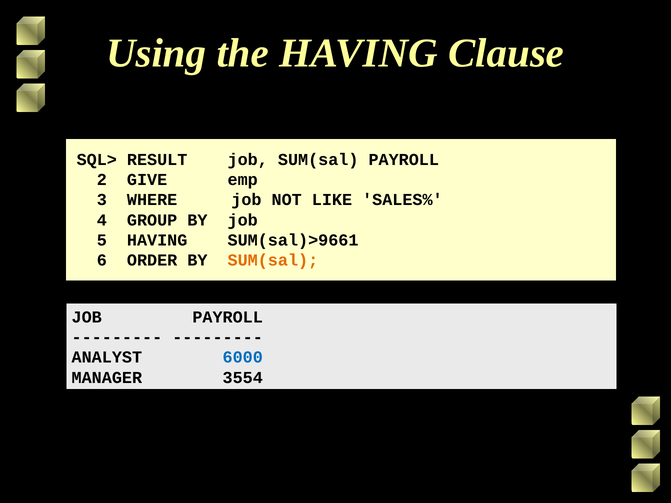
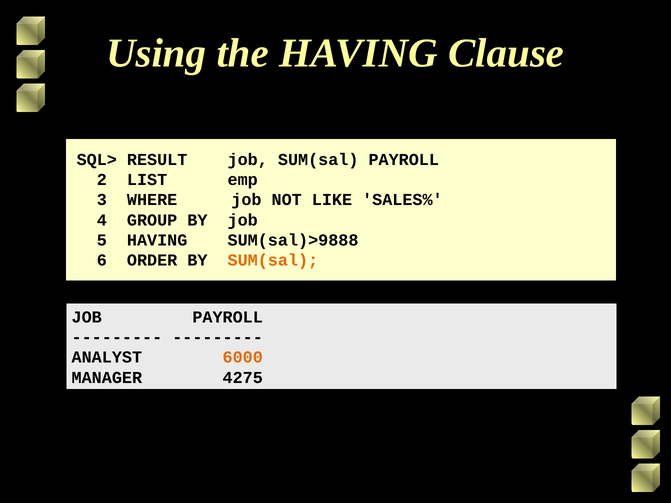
GIVE: GIVE -> LIST
SUM(sal)>9661: SUM(sal)>9661 -> SUM(sal)>9888
6000 colour: blue -> orange
3554: 3554 -> 4275
